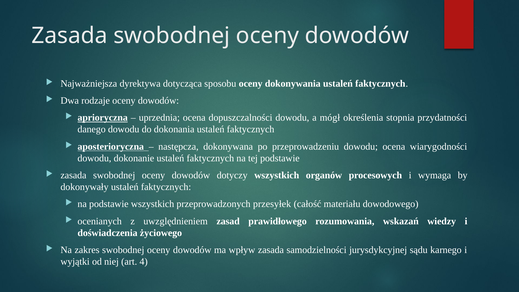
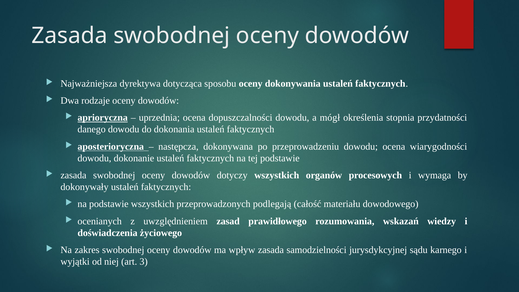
przesyłek: przesyłek -> podlegają
4: 4 -> 3
